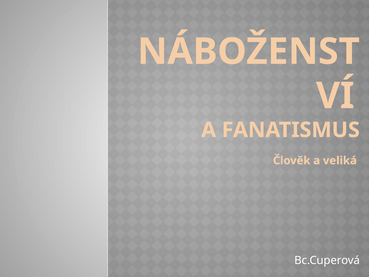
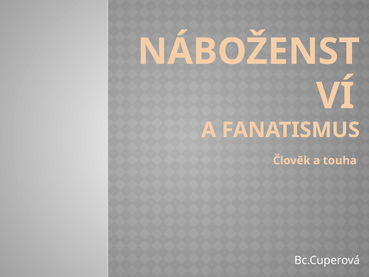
veliká: veliká -> touha
